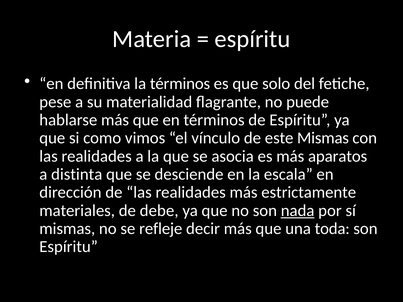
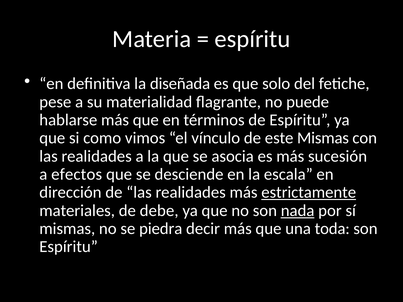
la términos: términos -> diseñada
aparatos: aparatos -> sucesión
distinta: distinta -> efectos
estrictamente underline: none -> present
refleje: refleje -> piedra
